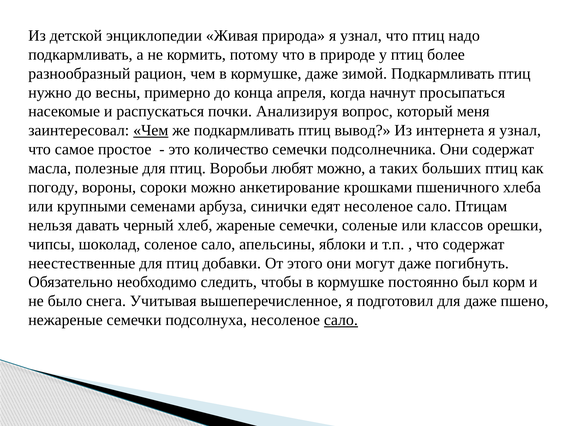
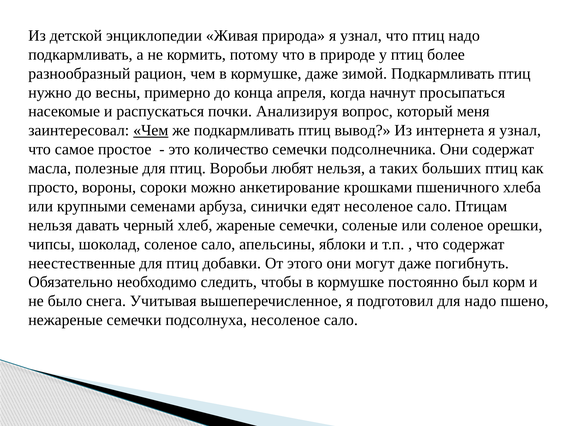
любят можно: можно -> нельзя
погоду: погоду -> просто
или классов: классов -> соленое
для даже: даже -> надо
сало at (341, 320) underline: present -> none
